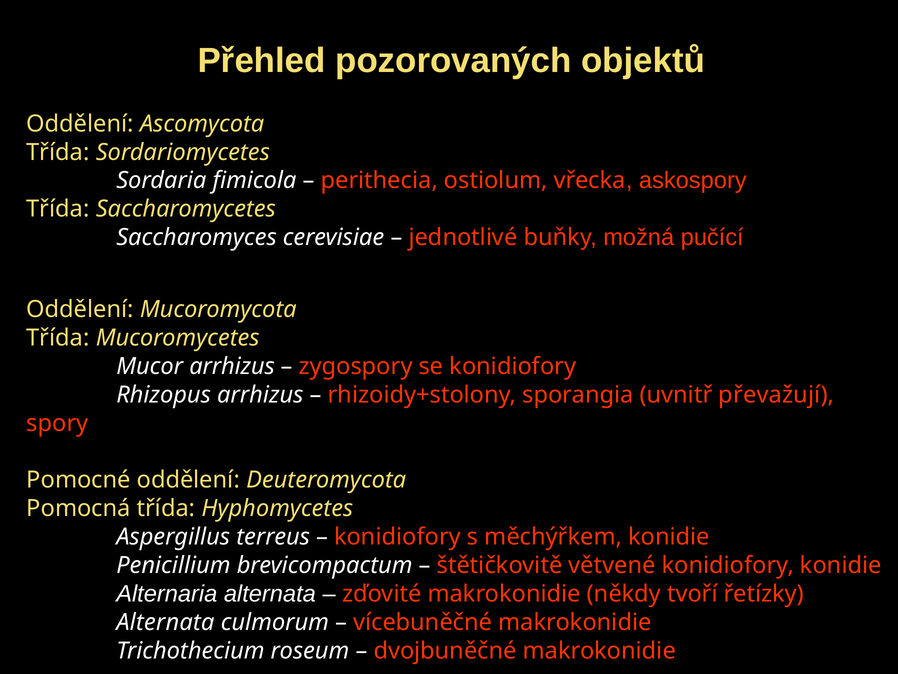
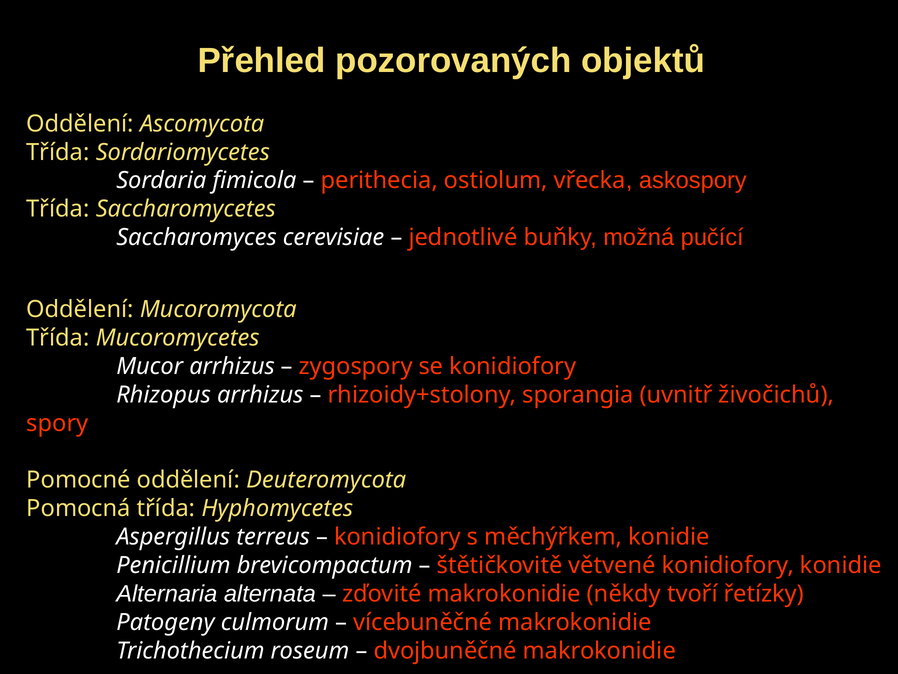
převažují: převažují -> živočichů
Alternata at (165, 622): Alternata -> Patogeny
